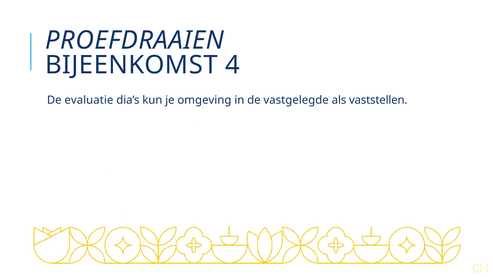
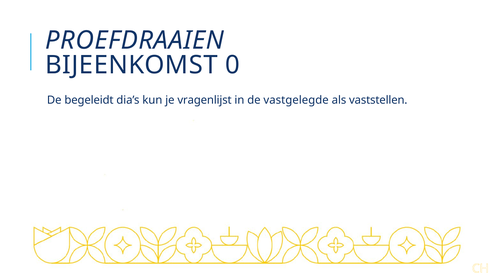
4: 4 -> 0
evaluatie: evaluatie -> begeleidt
omgeving: omgeving -> vragenlijst
